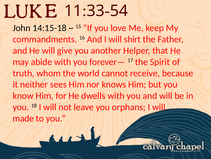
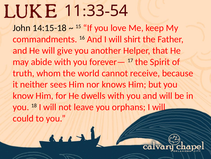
made: made -> could
